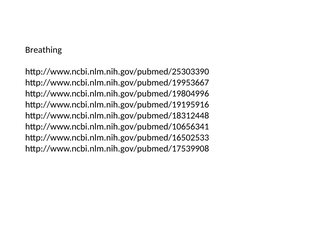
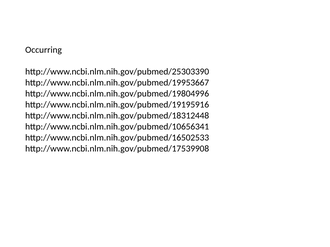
Breathing: Breathing -> Occurring
